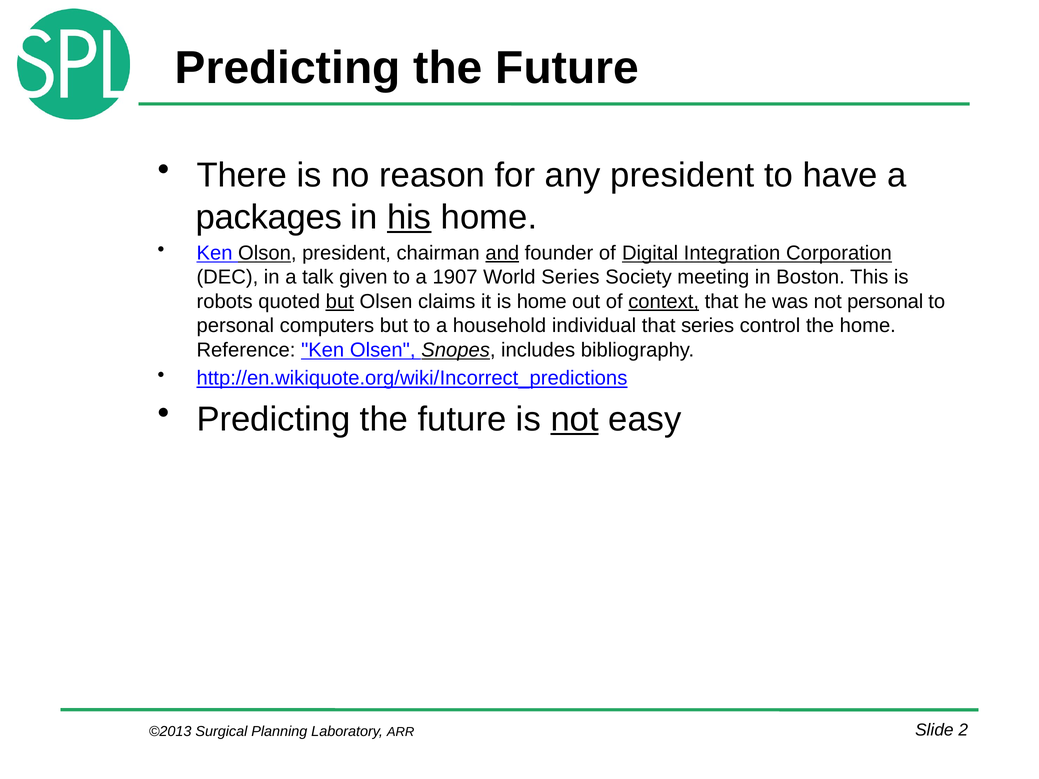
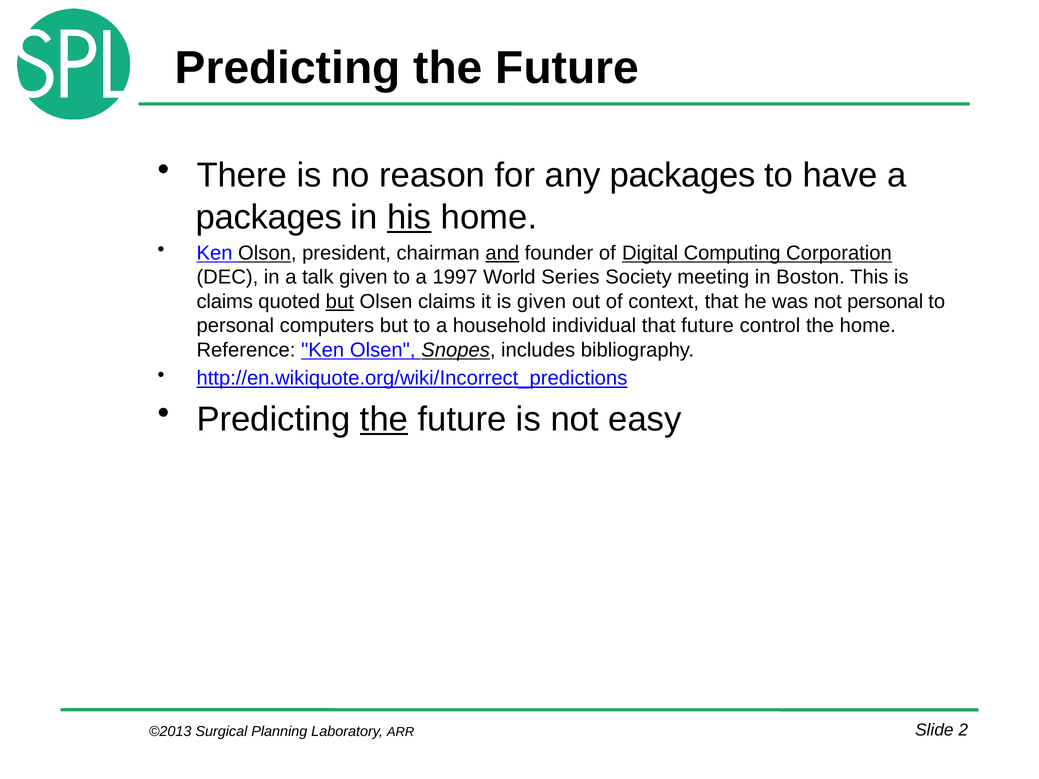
any president: president -> packages
Integration: Integration -> Computing
1907: 1907 -> 1997
robots at (225, 302): robots -> claims
is home: home -> given
context underline: present -> none
that series: series -> future
the at (384, 419) underline: none -> present
not at (575, 419) underline: present -> none
